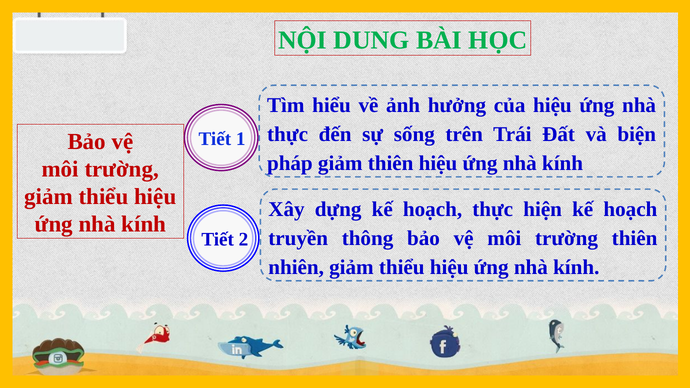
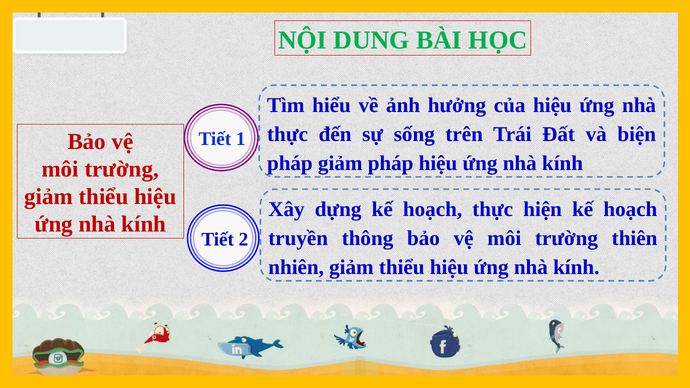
giảm thiên: thiên -> pháp
